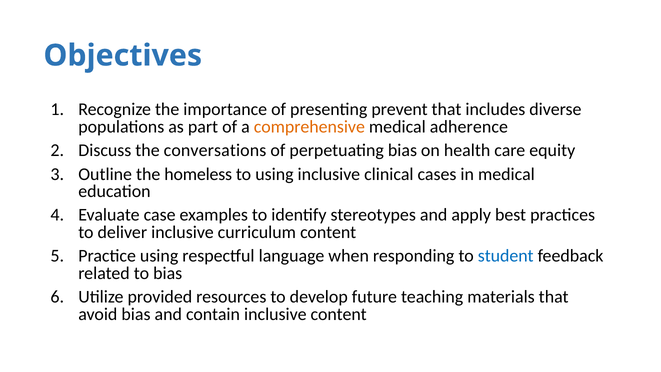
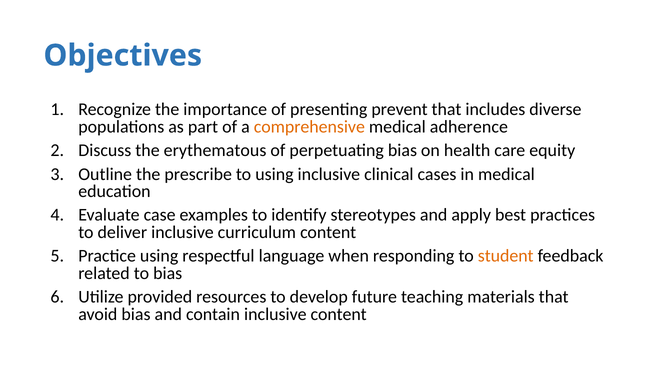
conversations: conversations -> erythematous
homeless: homeless -> prescribe
student colour: blue -> orange
